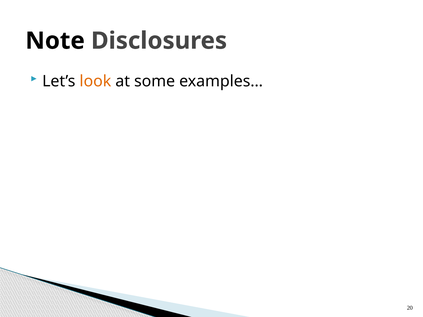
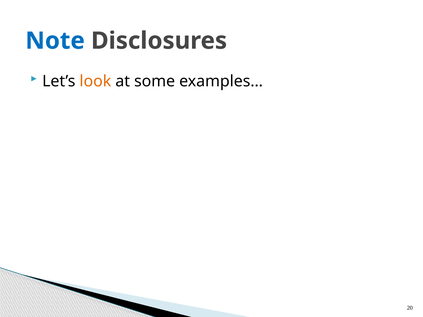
Note colour: black -> blue
